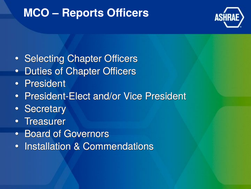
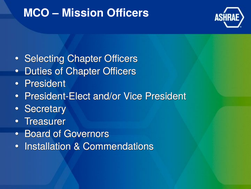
Reports: Reports -> Mission
